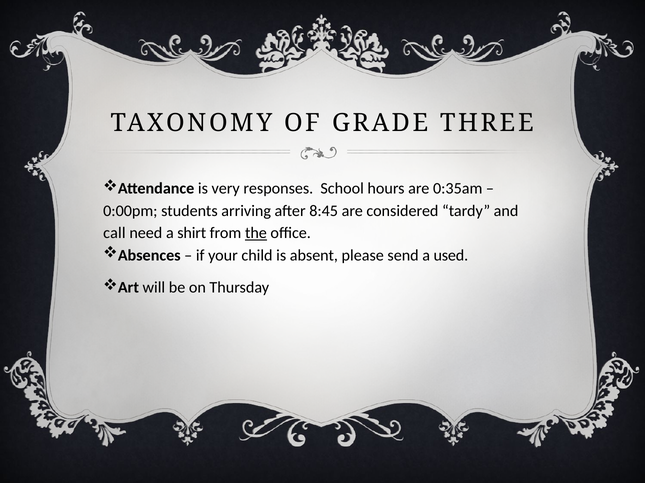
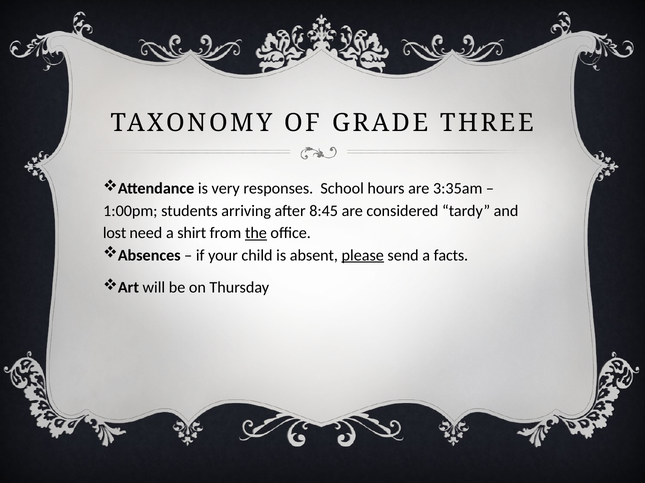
0:35am: 0:35am -> 3:35am
0:00pm: 0:00pm -> 1:00pm
call: call -> lost
please underline: none -> present
used: used -> facts
